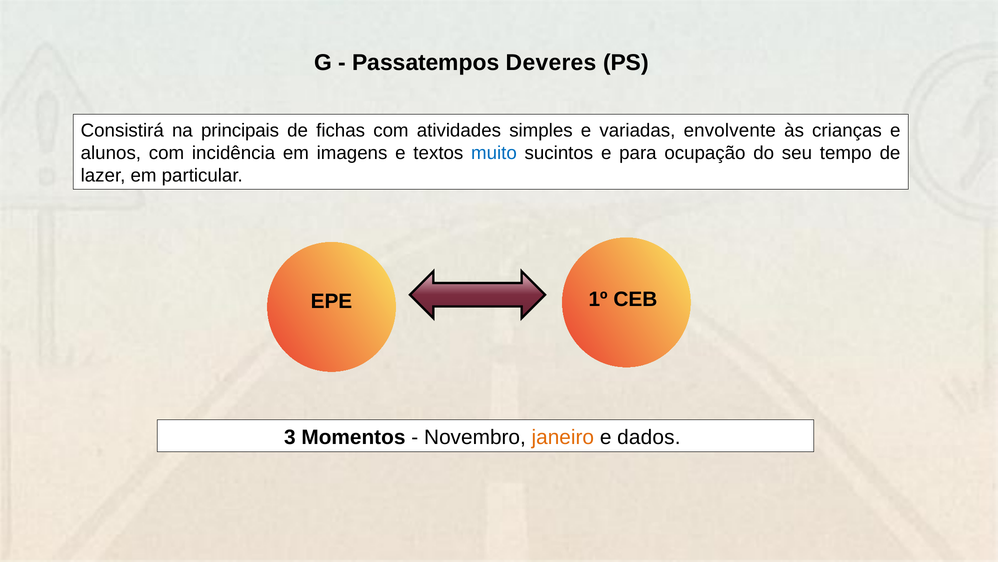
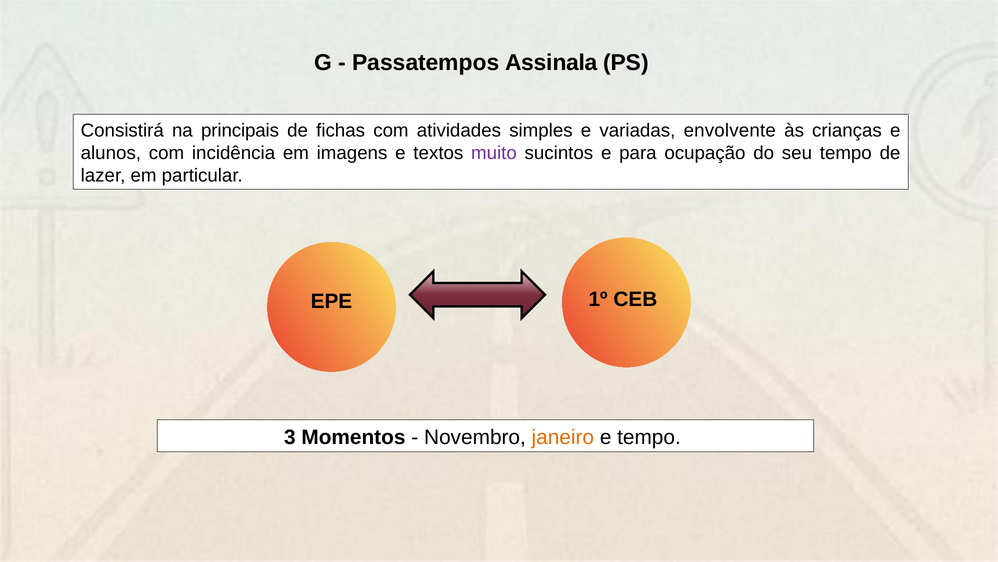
Deveres: Deveres -> Assinala
muito colour: blue -> purple
e dados: dados -> tempo
